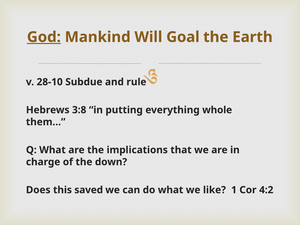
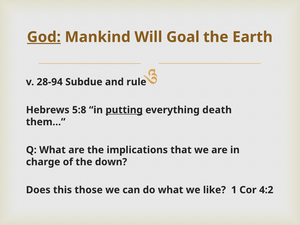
28-10: 28-10 -> 28-94
3:8: 3:8 -> 5:8
putting underline: none -> present
whole: whole -> death
saved: saved -> those
